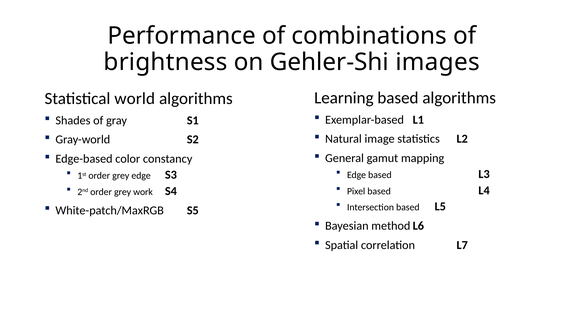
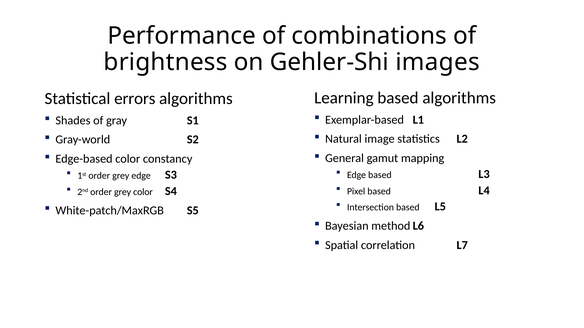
world: world -> errors
grey work: work -> color
